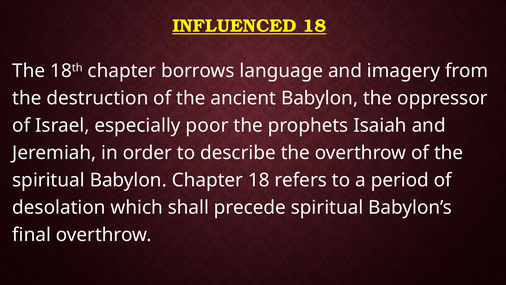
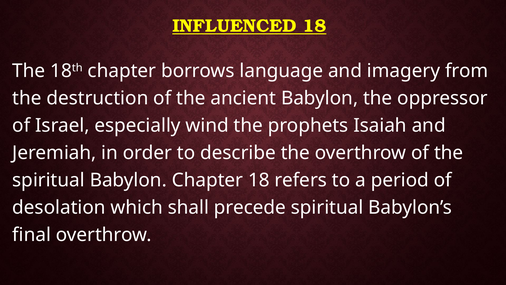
poor: poor -> wind
